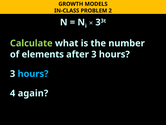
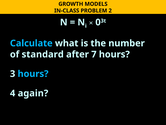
3 at (98, 22): 3 -> 0
Calculate colour: light green -> light blue
elements: elements -> standard
after 3: 3 -> 7
